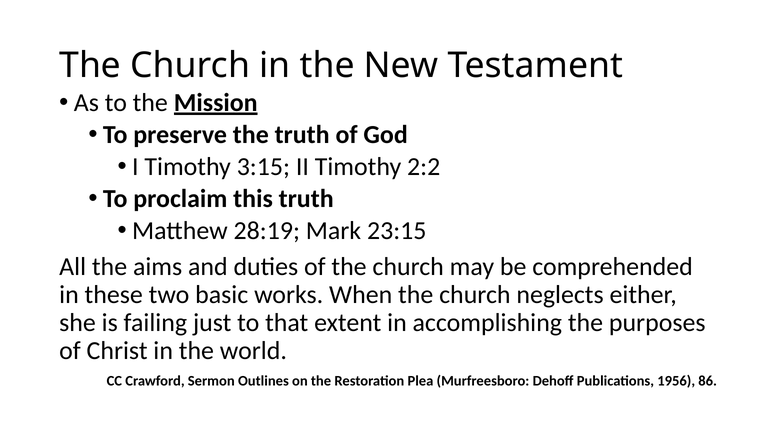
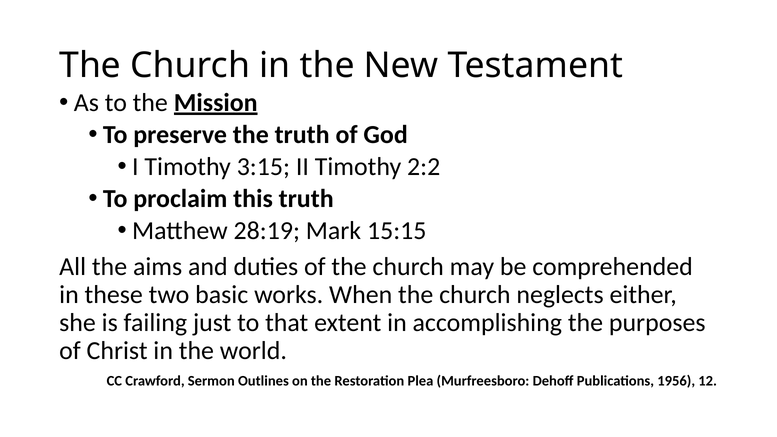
23:15: 23:15 -> 15:15
86: 86 -> 12
